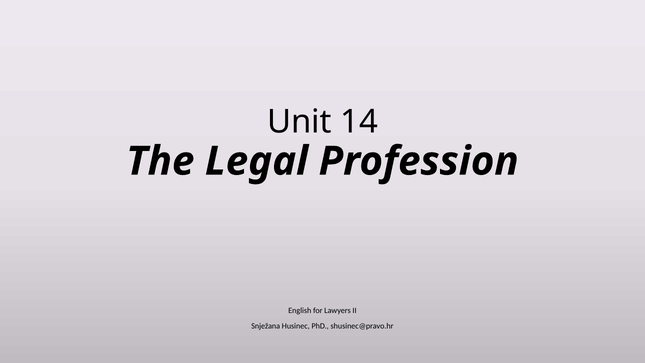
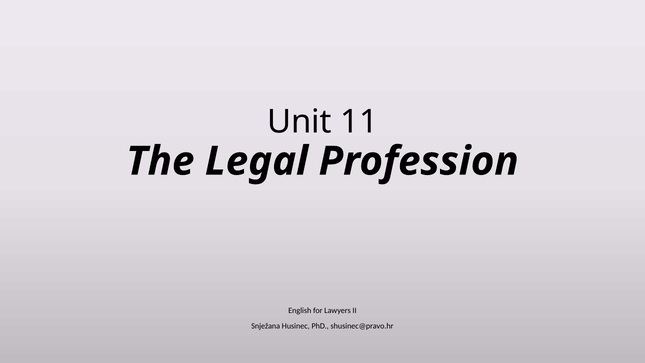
14: 14 -> 11
